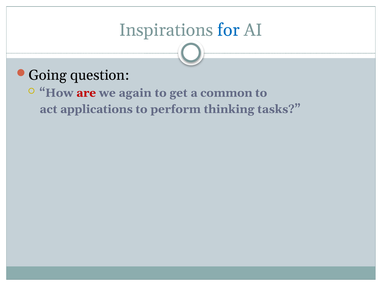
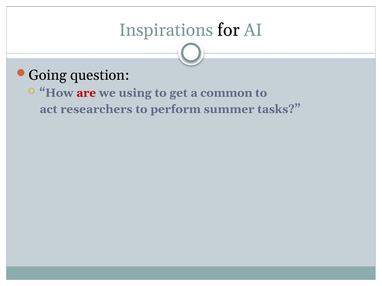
for colour: blue -> black
again: again -> using
applications: applications -> researchers
thinking: thinking -> summer
